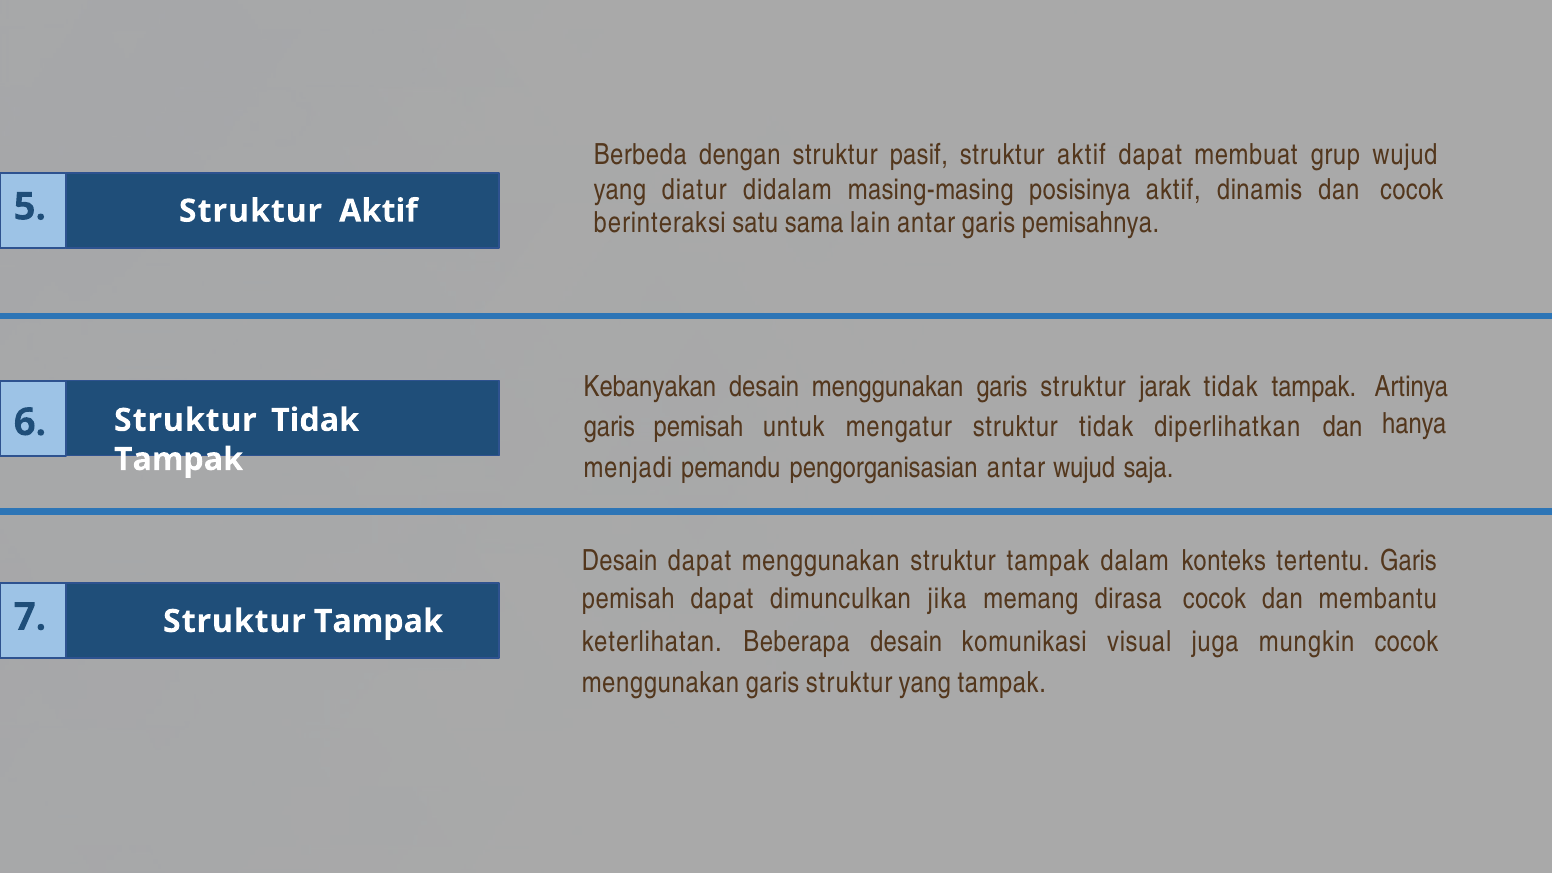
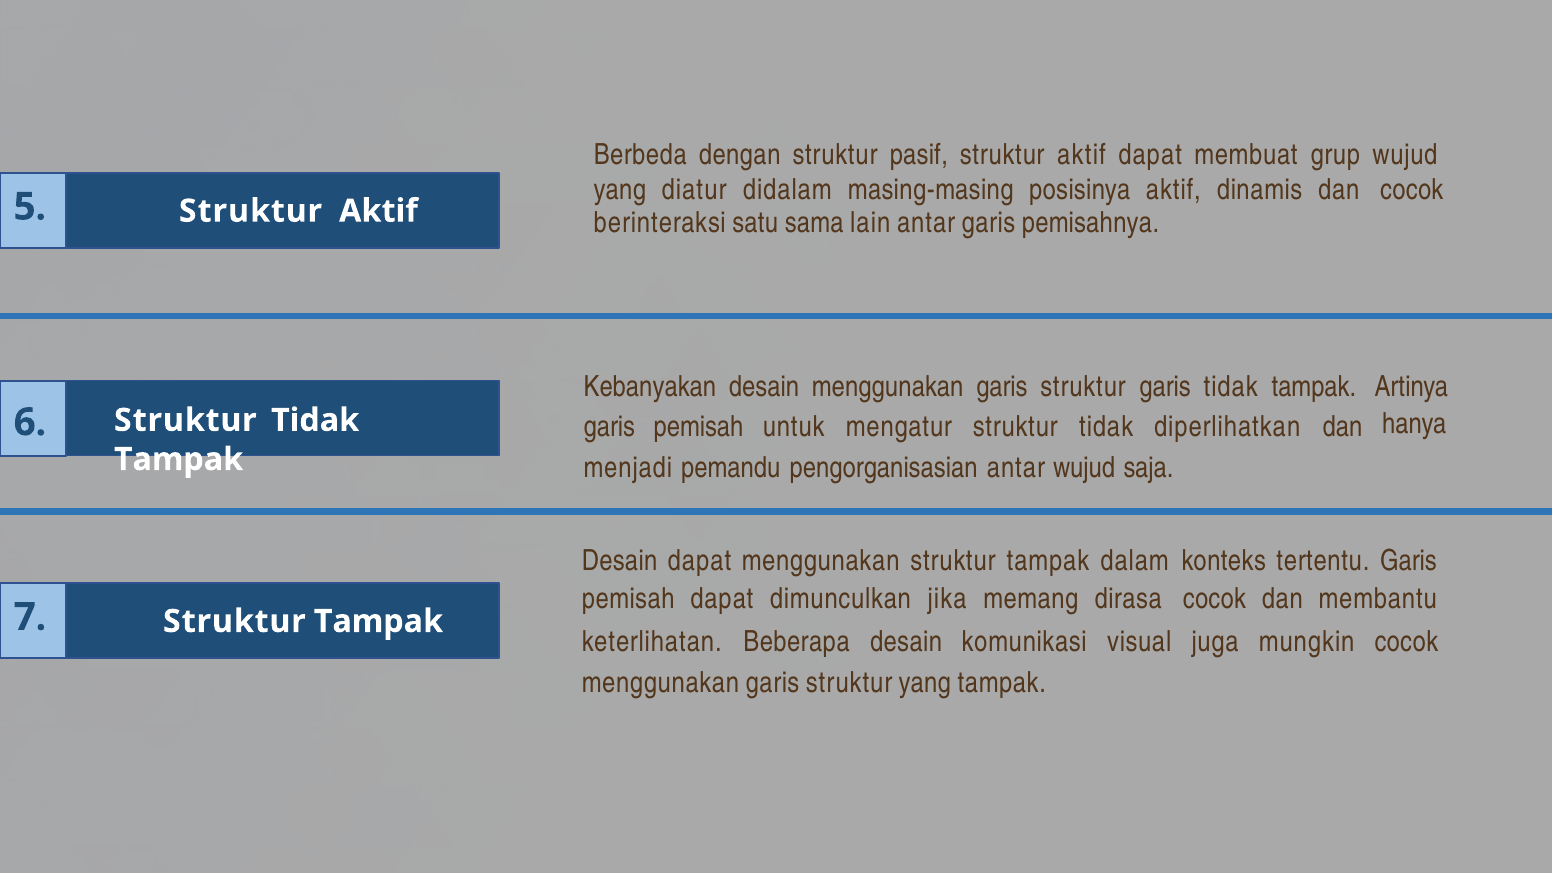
struktur jarak: jarak -> garis
